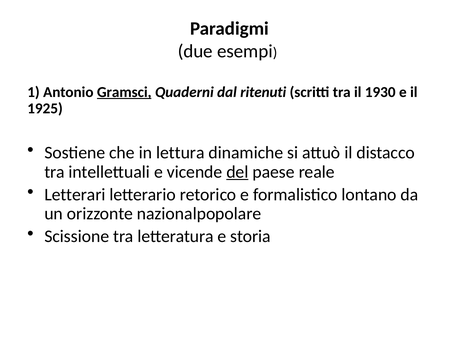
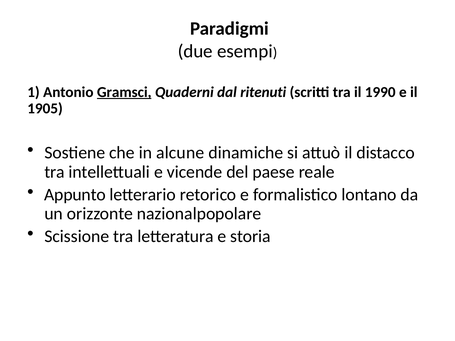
1930: 1930 -> 1990
1925: 1925 -> 1905
lettura: lettura -> alcune
del underline: present -> none
Letterari: Letterari -> Appunto
